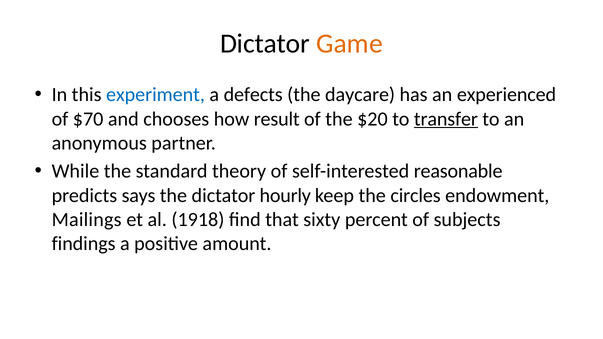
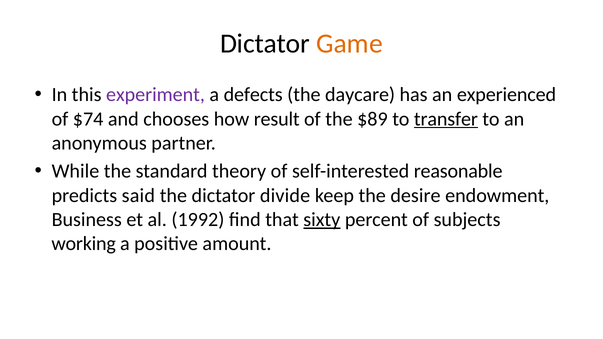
experiment colour: blue -> purple
$70: $70 -> $74
$20: $20 -> $89
says: says -> said
hourly: hourly -> divide
circles: circles -> desire
Mailings: Mailings -> Business
1918: 1918 -> 1992
sixty underline: none -> present
findings: findings -> working
